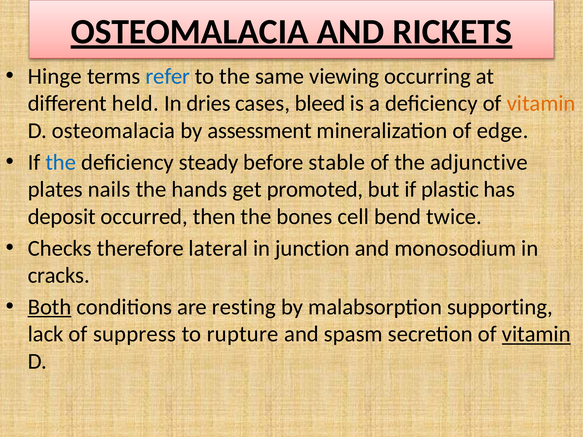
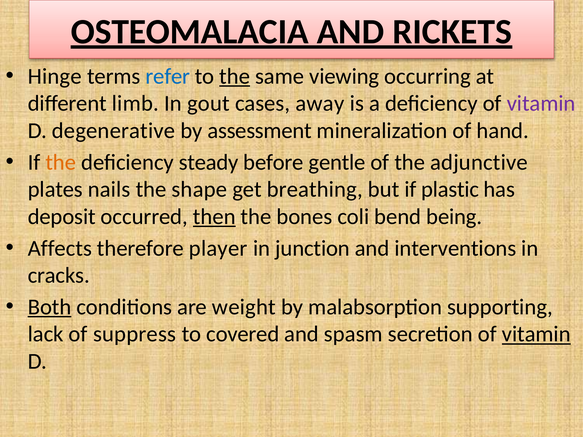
the at (235, 76) underline: none -> present
held: held -> limb
dries: dries -> gout
bleed: bleed -> away
vitamin at (541, 104) colour: orange -> purple
D osteomalacia: osteomalacia -> degenerative
edge: edge -> hand
the at (61, 162) colour: blue -> orange
stable: stable -> gentle
hands: hands -> shape
promoted: promoted -> breathing
then underline: none -> present
cell: cell -> coli
twice: twice -> being
Checks: Checks -> Affects
lateral: lateral -> player
monosodium: monosodium -> interventions
resting: resting -> weight
rupture: rupture -> covered
